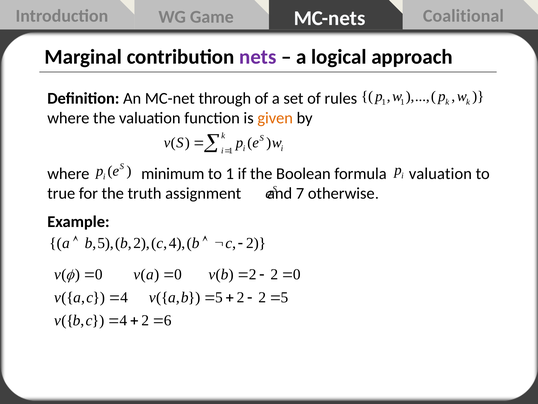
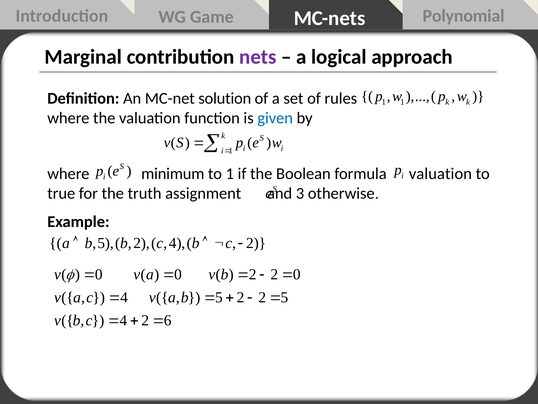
Coalitional: Coalitional -> Polynomial
through: through -> solution
given colour: orange -> blue
7: 7 -> 3
